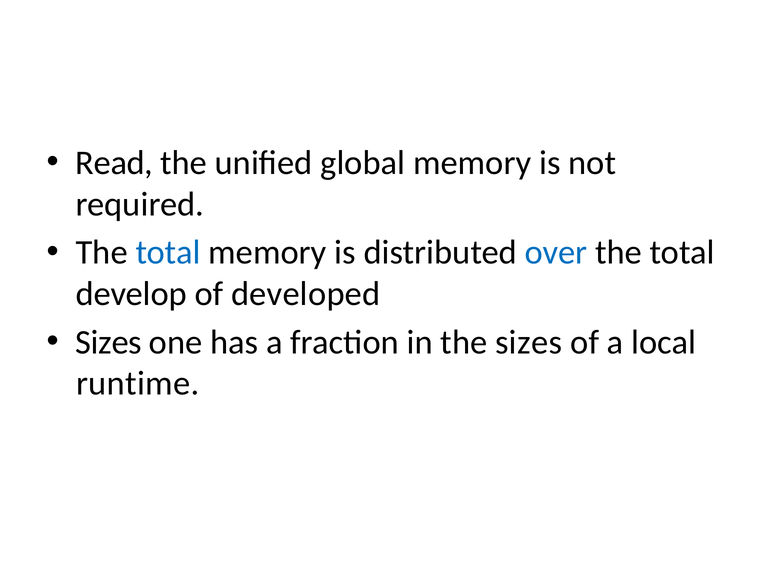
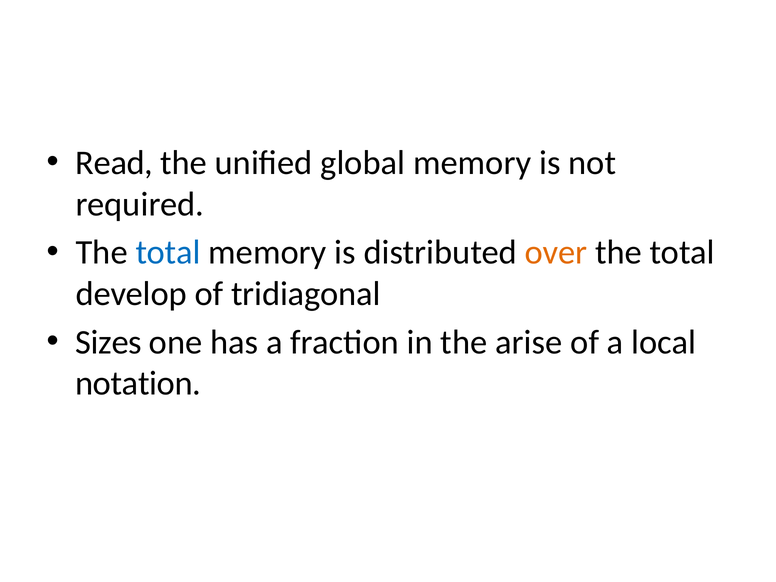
over colour: blue -> orange
developed: developed -> tridiagonal
the sizes: sizes -> arise
runtime: runtime -> notation
